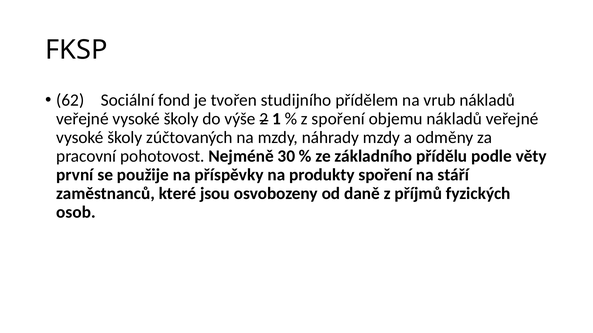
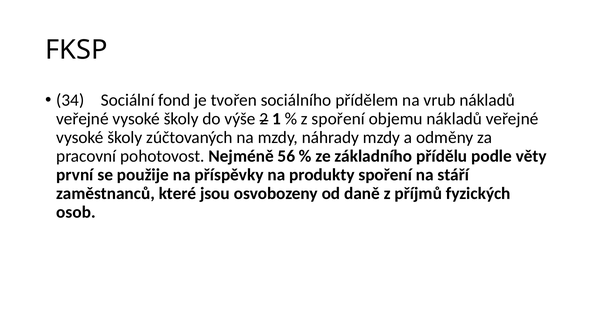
62: 62 -> 34
studijního: studijního -> sociálního
30: 30 -> 56
